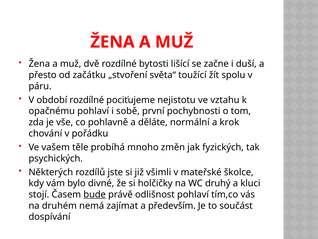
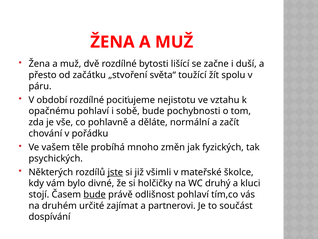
sobě první: první -> bude
krok: krok -> začít
jste underline: none -> present
nemá: nemá -> určité
především: především -> partnerovi
